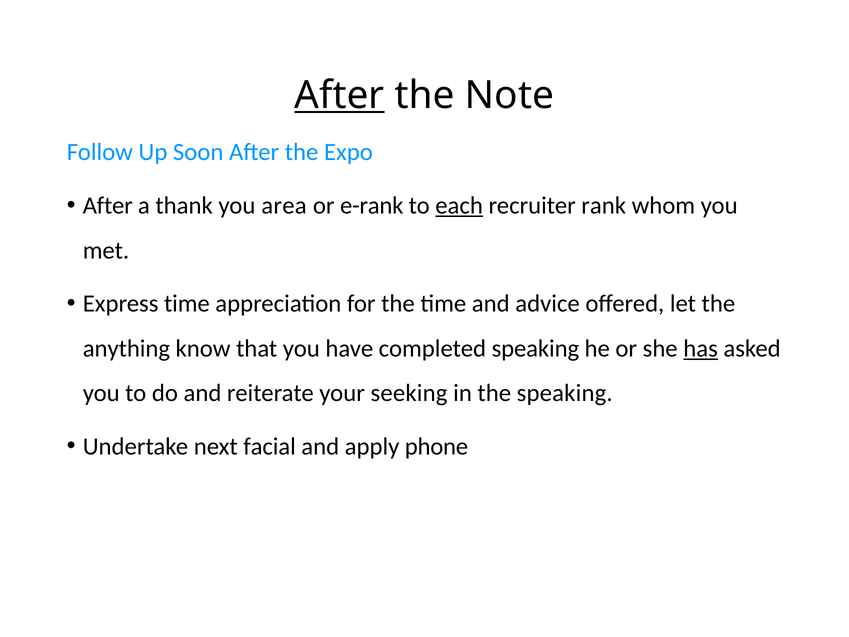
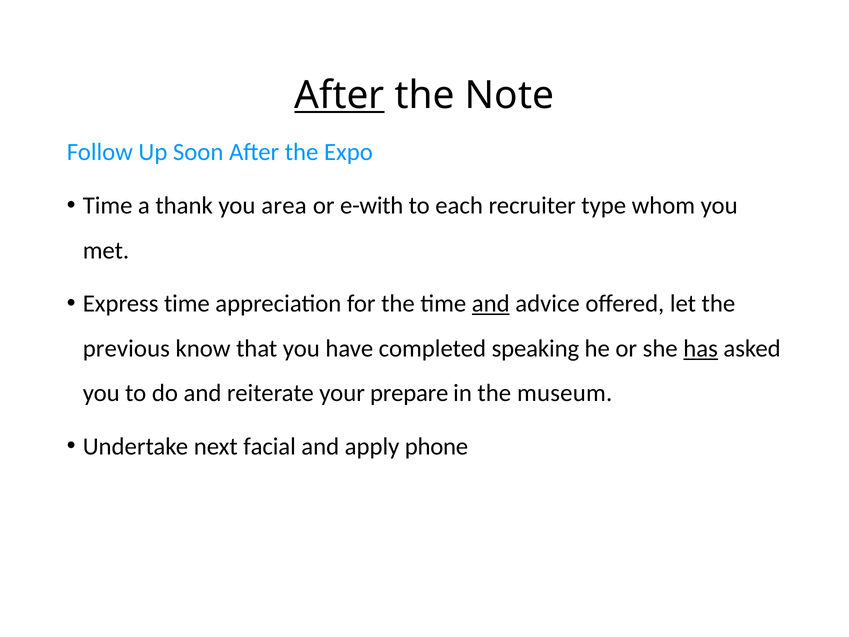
After at (108, 206): After -> Time
e-rank: e-rank -> e-with
each underline: present -> none
rank: rank -> type
and at (491, 304) underline: none -> present
anything: anything -> previous
seeking: seeking -> prepare
the speaking: speaking -> museum
